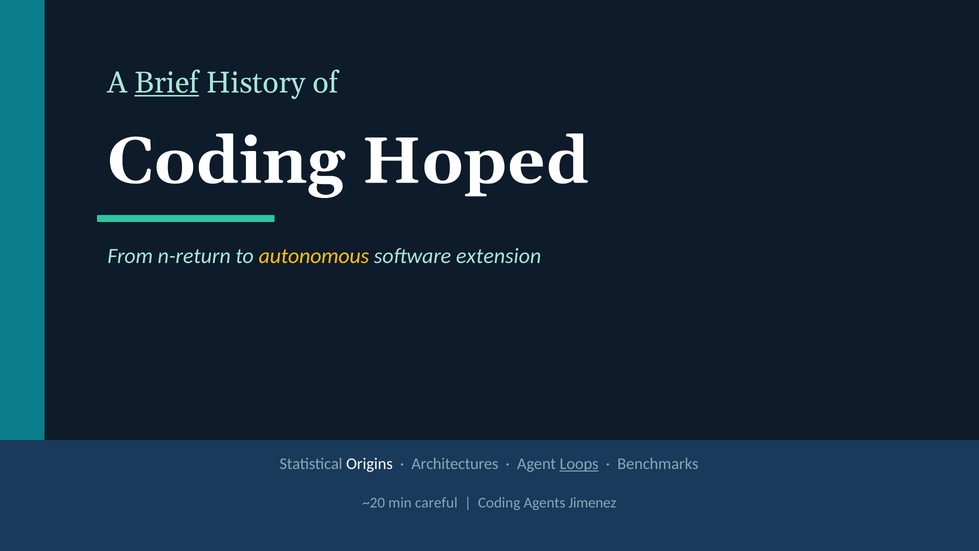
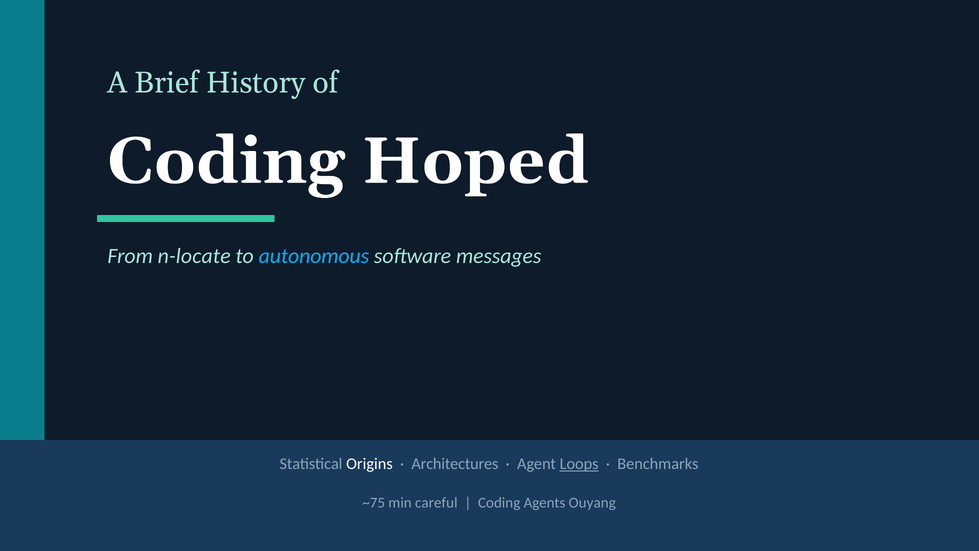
Brief underline: present -> none
n-return: n-return -> n-locate
autonomous colour: yellow -> light blue
extension: extension -> messages
~20: ~20 -> ~75
Jimenez: Jimenez -> Ouyang
